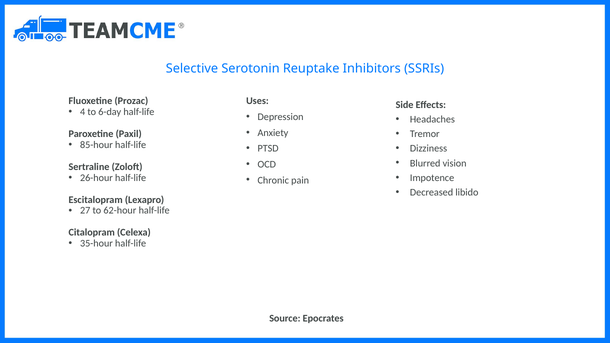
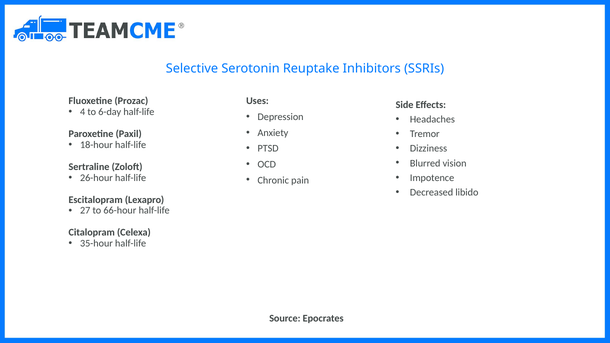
85-hour: 85-hour -> 18-hour
62-hour: 62-hour -> 66-hour
